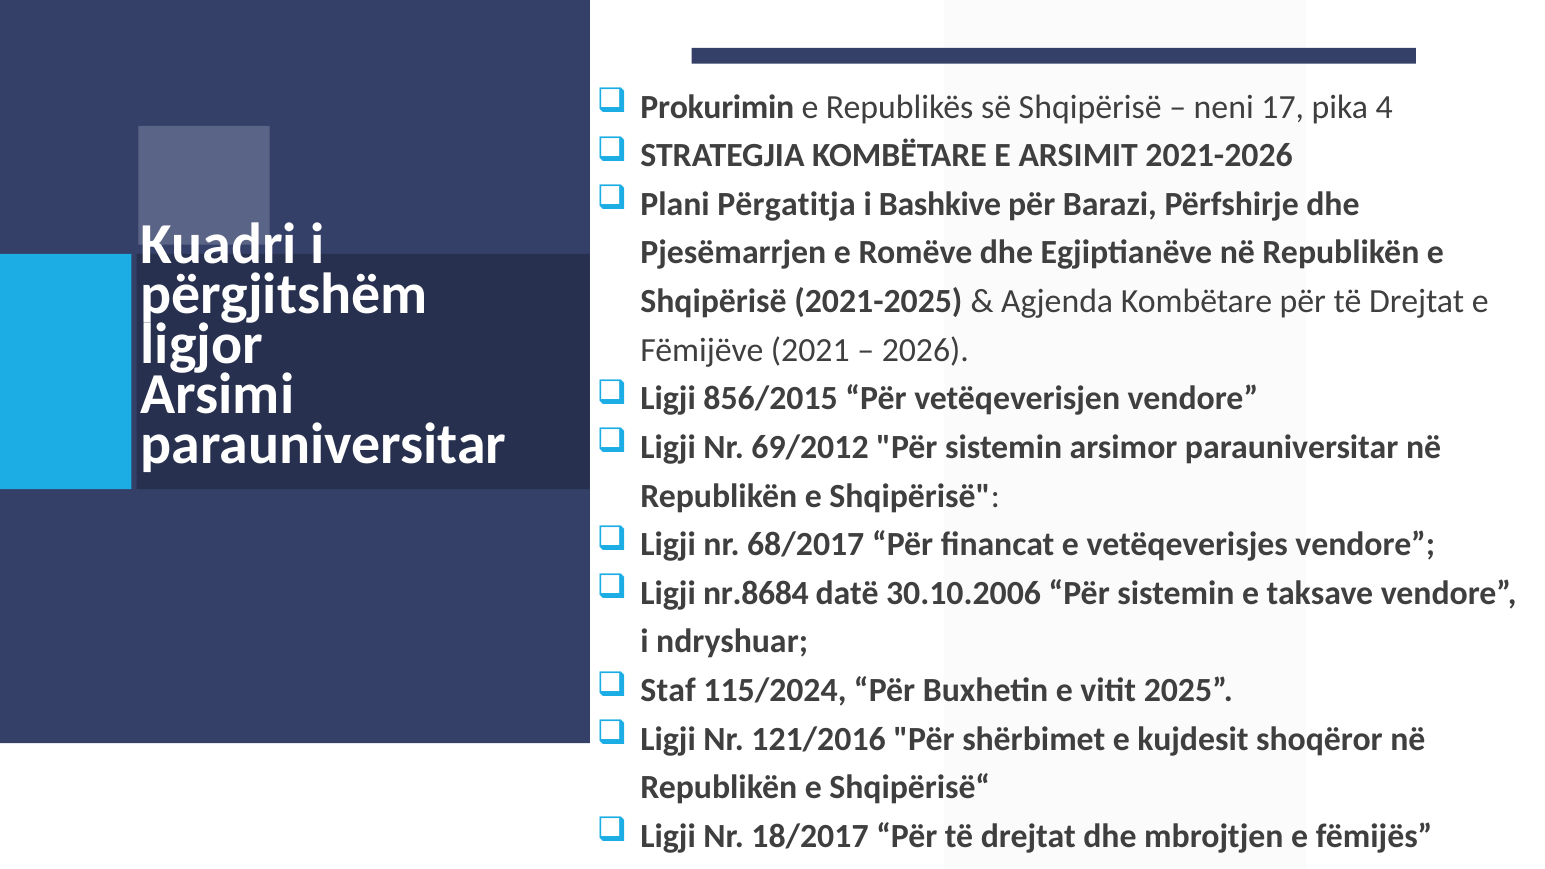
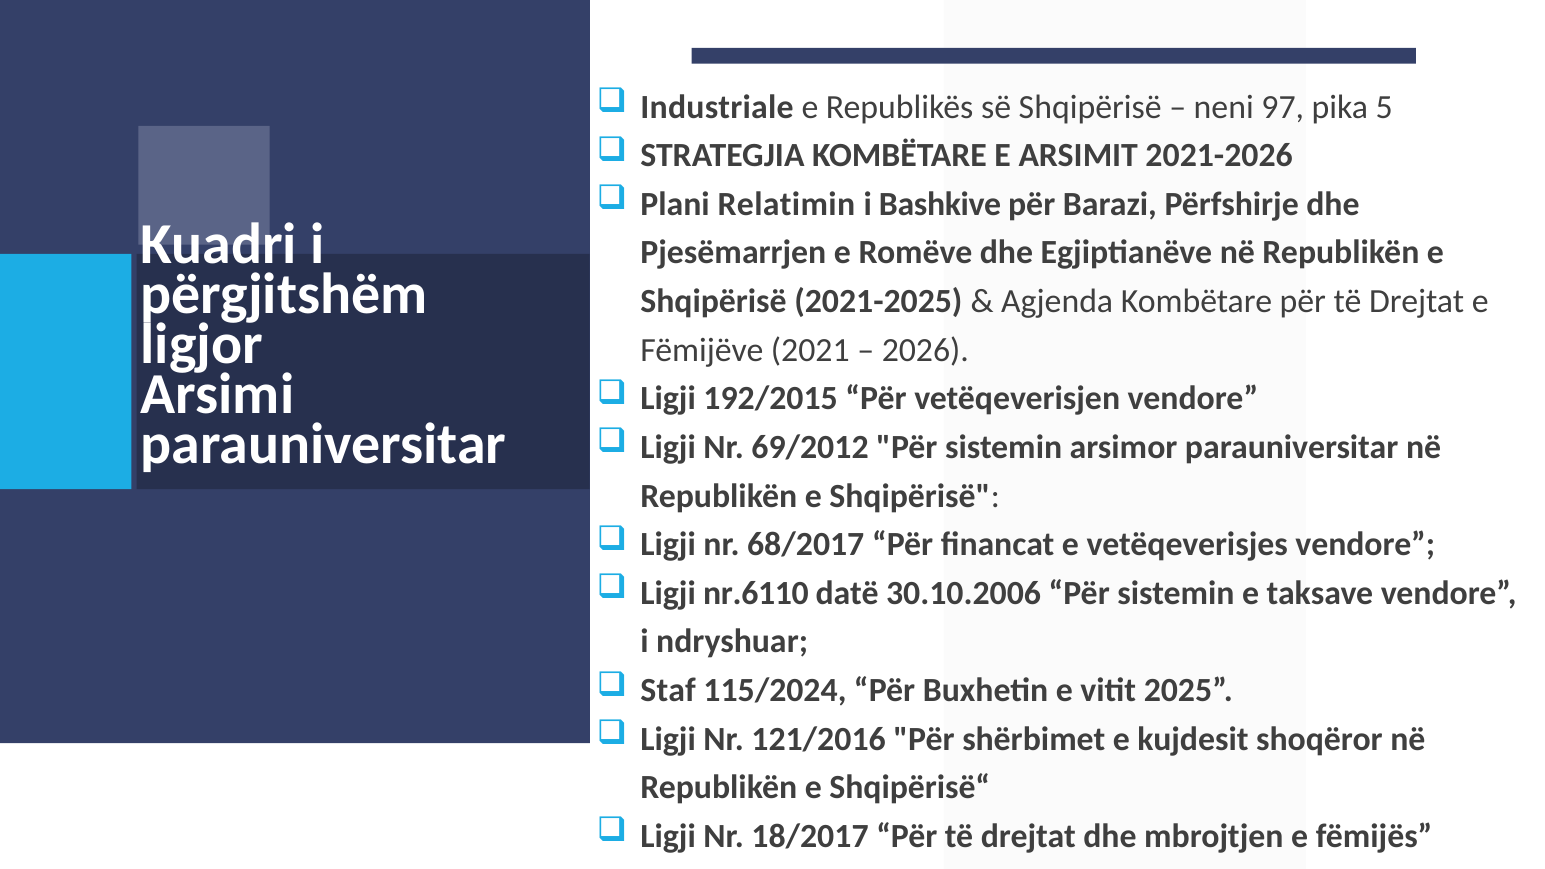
Prokurimin: Prokurimin -> Industriale
17: 17 -> 97
4: 4 -> 5
Përgatitja: Përgatitja -> Relatimin
856/2015: 856/2015 -> 192/2015
nr.8684: nr.8684 -> nr.6110
